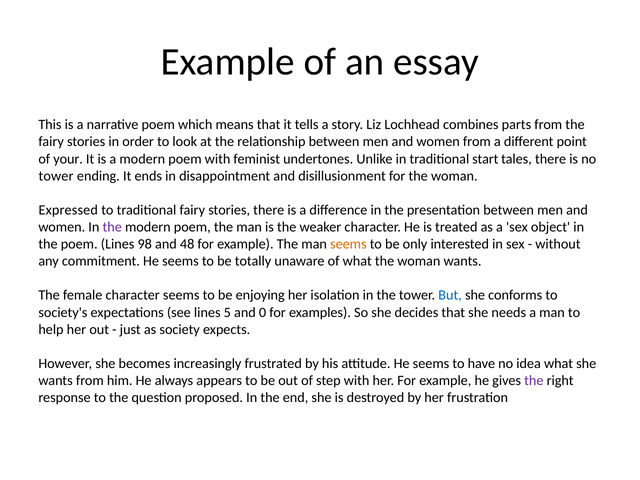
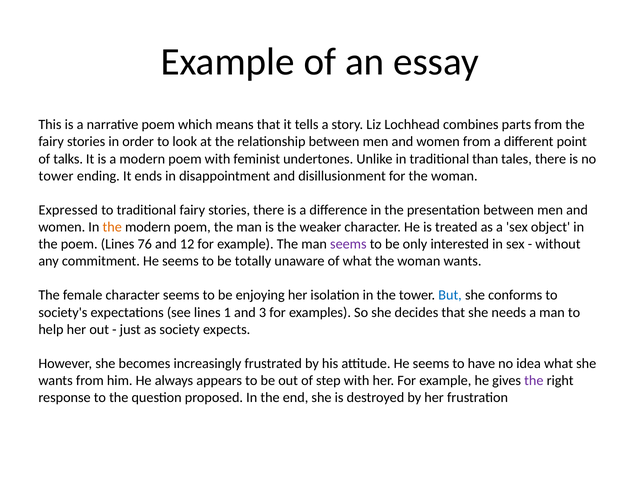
your: your -> talks
start: start -> than
the at (112, 227) colour: purple -> orange
98: 98 -> 76
48: 48 -> 12
seems at (348, 244) colour: orange -> purple
5: 5 -> 1
0: 0 -> 3
